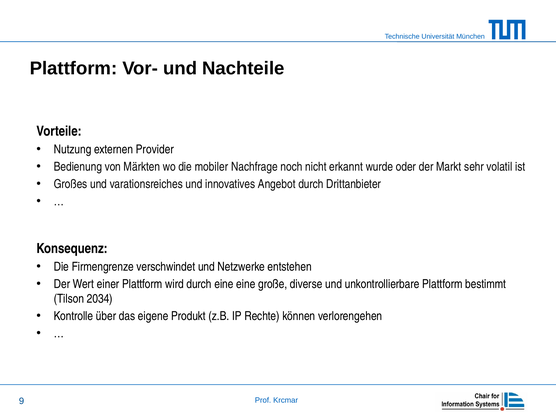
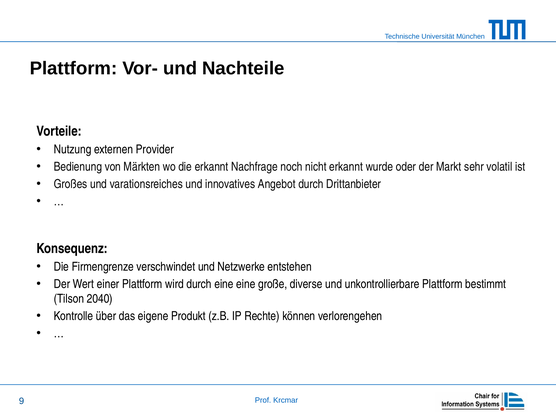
die mobiler: mobiler -> erkannt
2034: 2034 -> 2040
